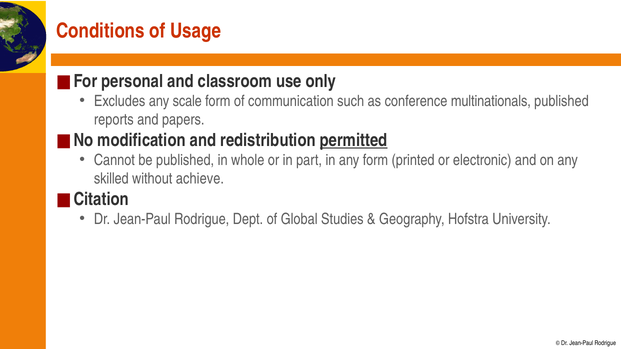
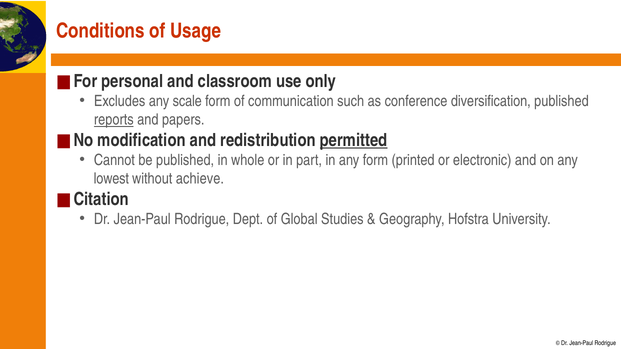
multinationals: multinationals -> diversification
reports underline: none -> present
skilled: skilled -> lowest
